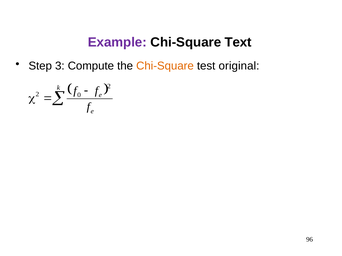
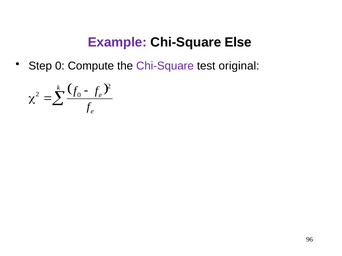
Text: Text -> Else
Step 3: 3 -> 0
Chi-Square at (165, 66) colour: orange -> purple
